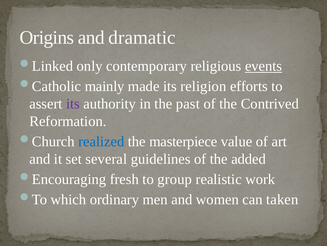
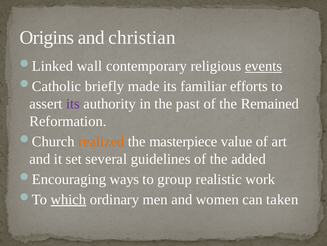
dramatic: dramatic -> christian
only: only -> wall
mainly: mainly -> briefly
religion: religion -> familiar
Contrived: Contrived -> Remained
realized colour: blue -> orange
fresh: fresh -> ways
which underline: none -> present
